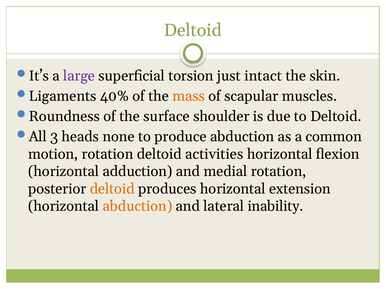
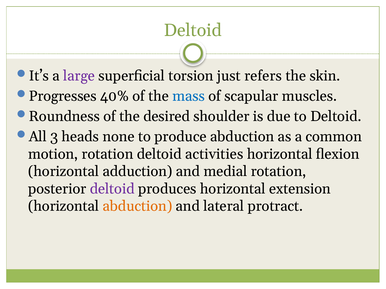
intact: intact -> refers
Ligaments: Ligaments -> Progresses
mass colour: orange -> blue
surface: surface -> desired
deltoid at (112, 189) colour: orange -> purple
inability: inability -> protract
